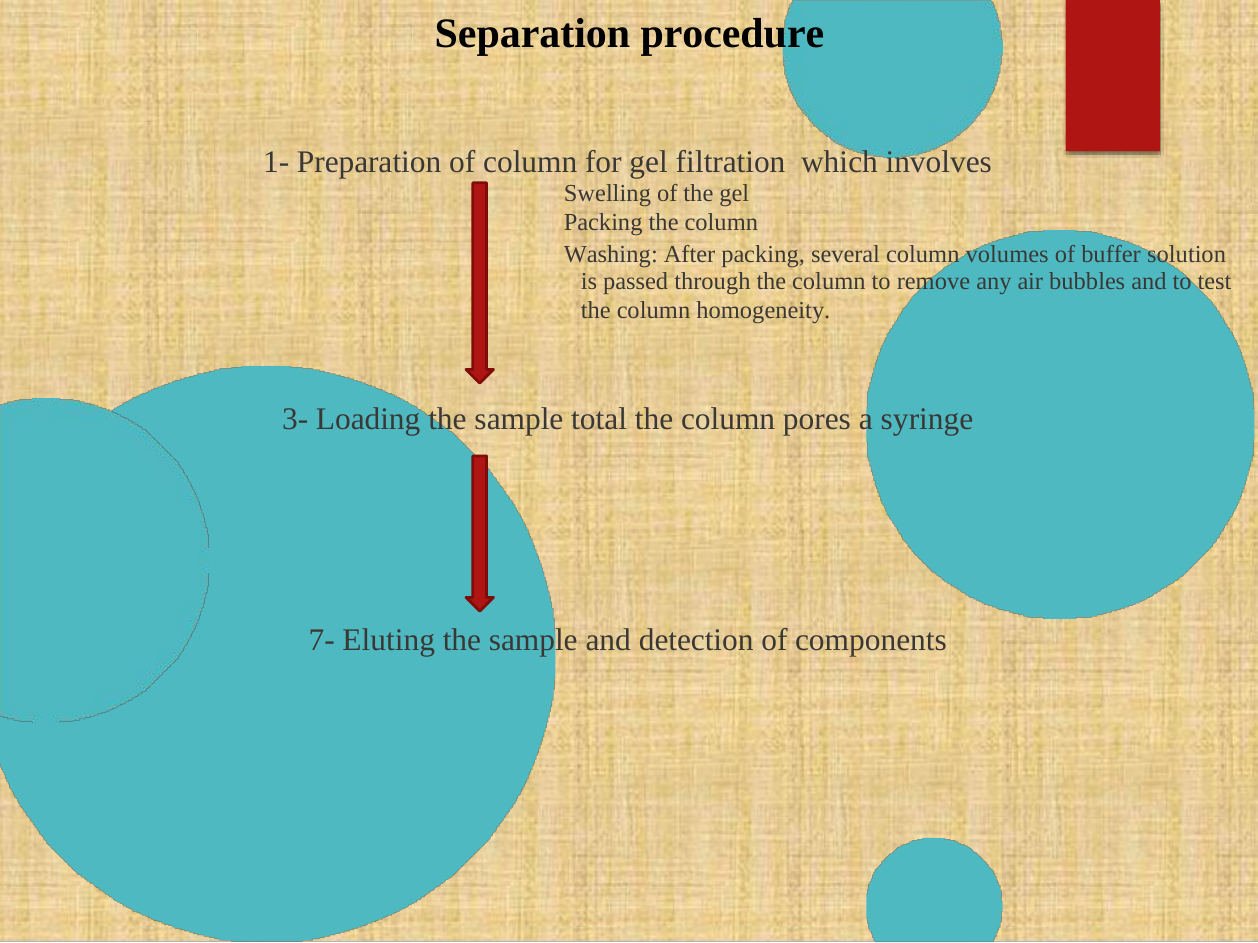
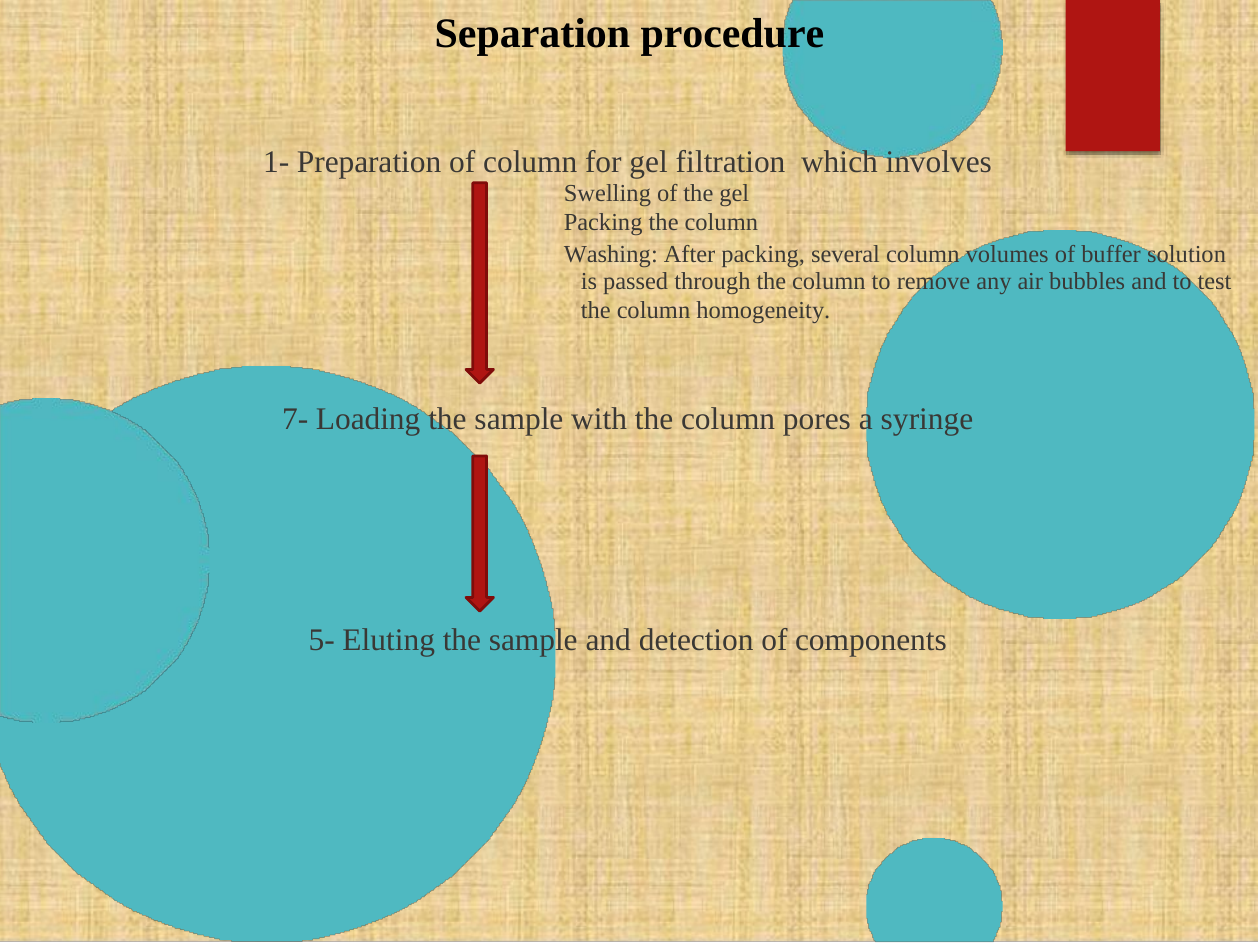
3-: 3- -> 7-
total: total -> with
7-: 7- -> 5-
